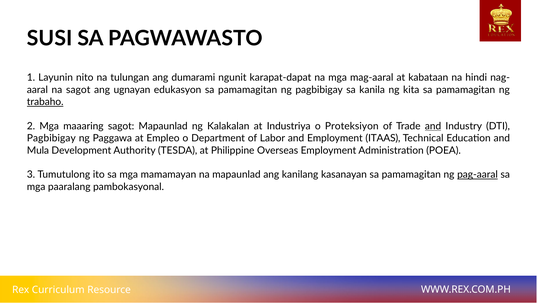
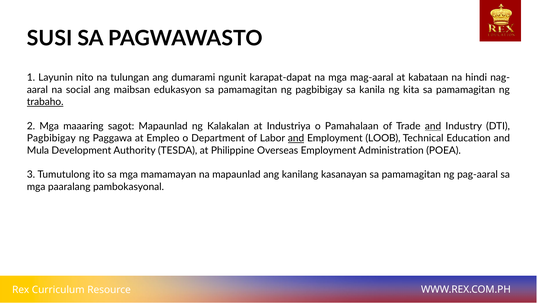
na sagot: sagot -> social
ugnayan: ugnayan -> maibsan
Proteksiyon: Proteksiyon -> Pamahalaan
and at (296, 138) underline: none -> present
ITAAS: ITAAS -> LOOB
pag-aaral underline: present -> none
